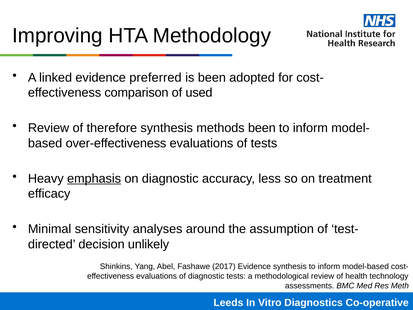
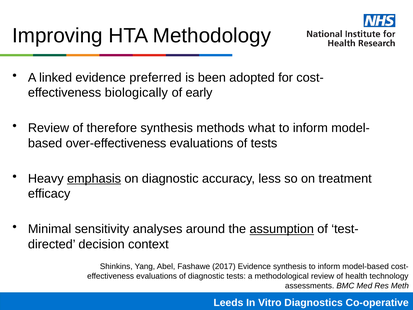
comparison: comparison -> biologically
used: used -> early
methods been: been -> what
assumption underline: none -> present
unlikely: unlikely -> context
